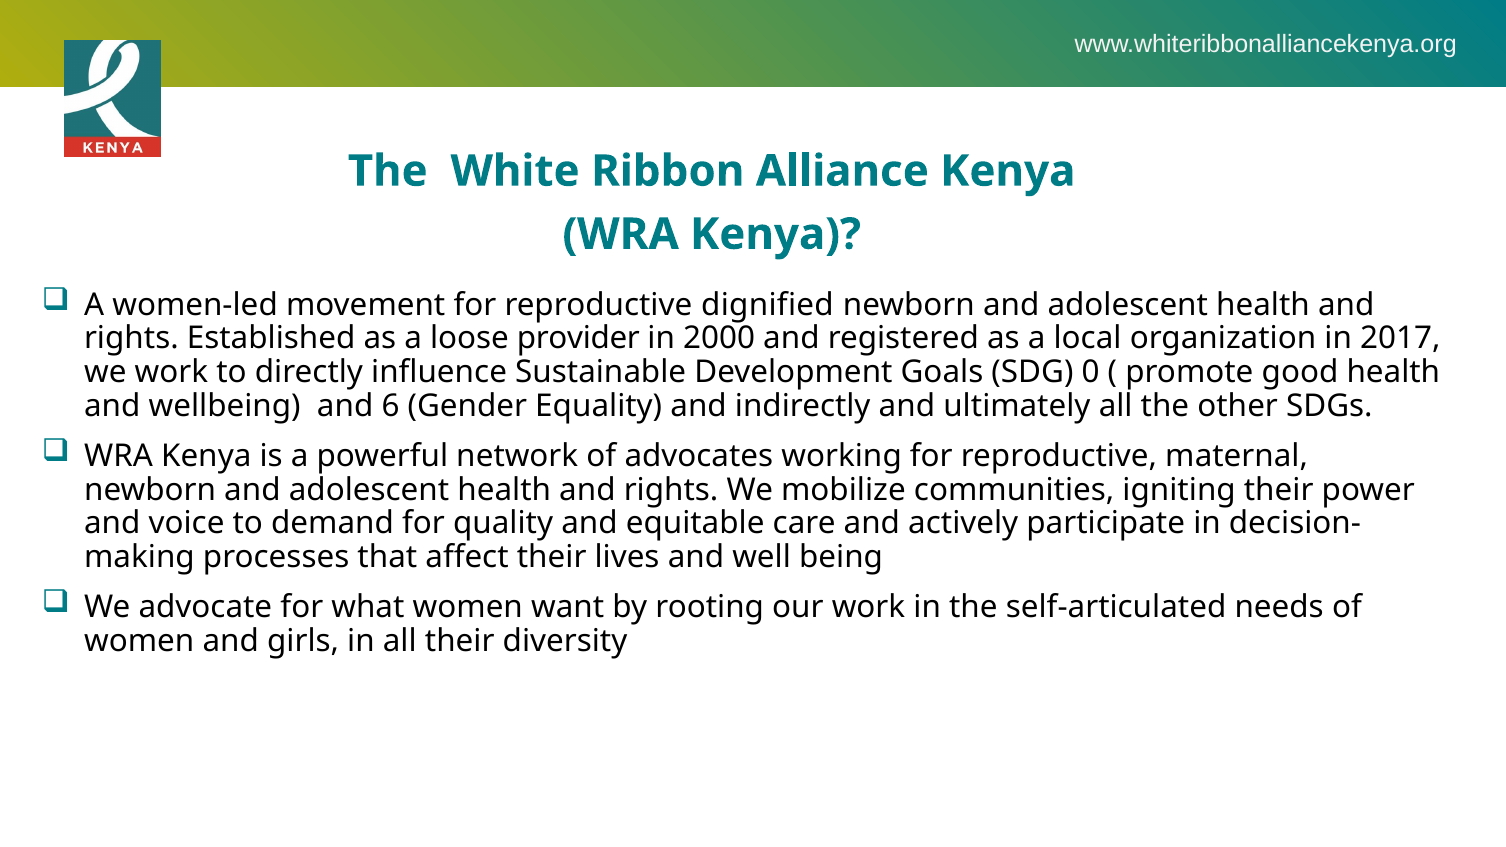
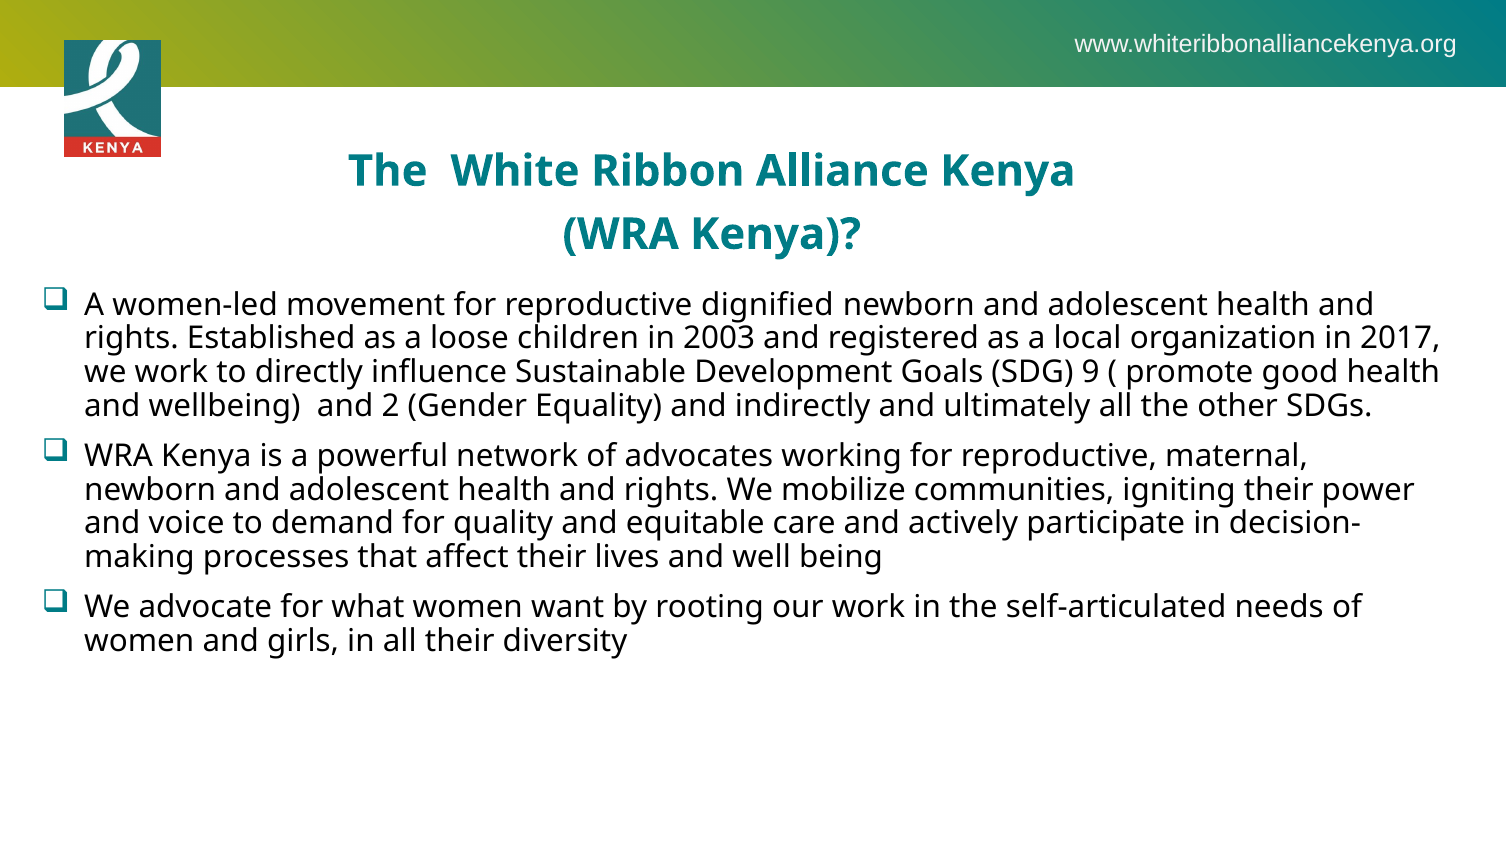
provider: provider -> children
2000: 2000 -> 2003
0: 0 -> 9
6: 6 -> 2
